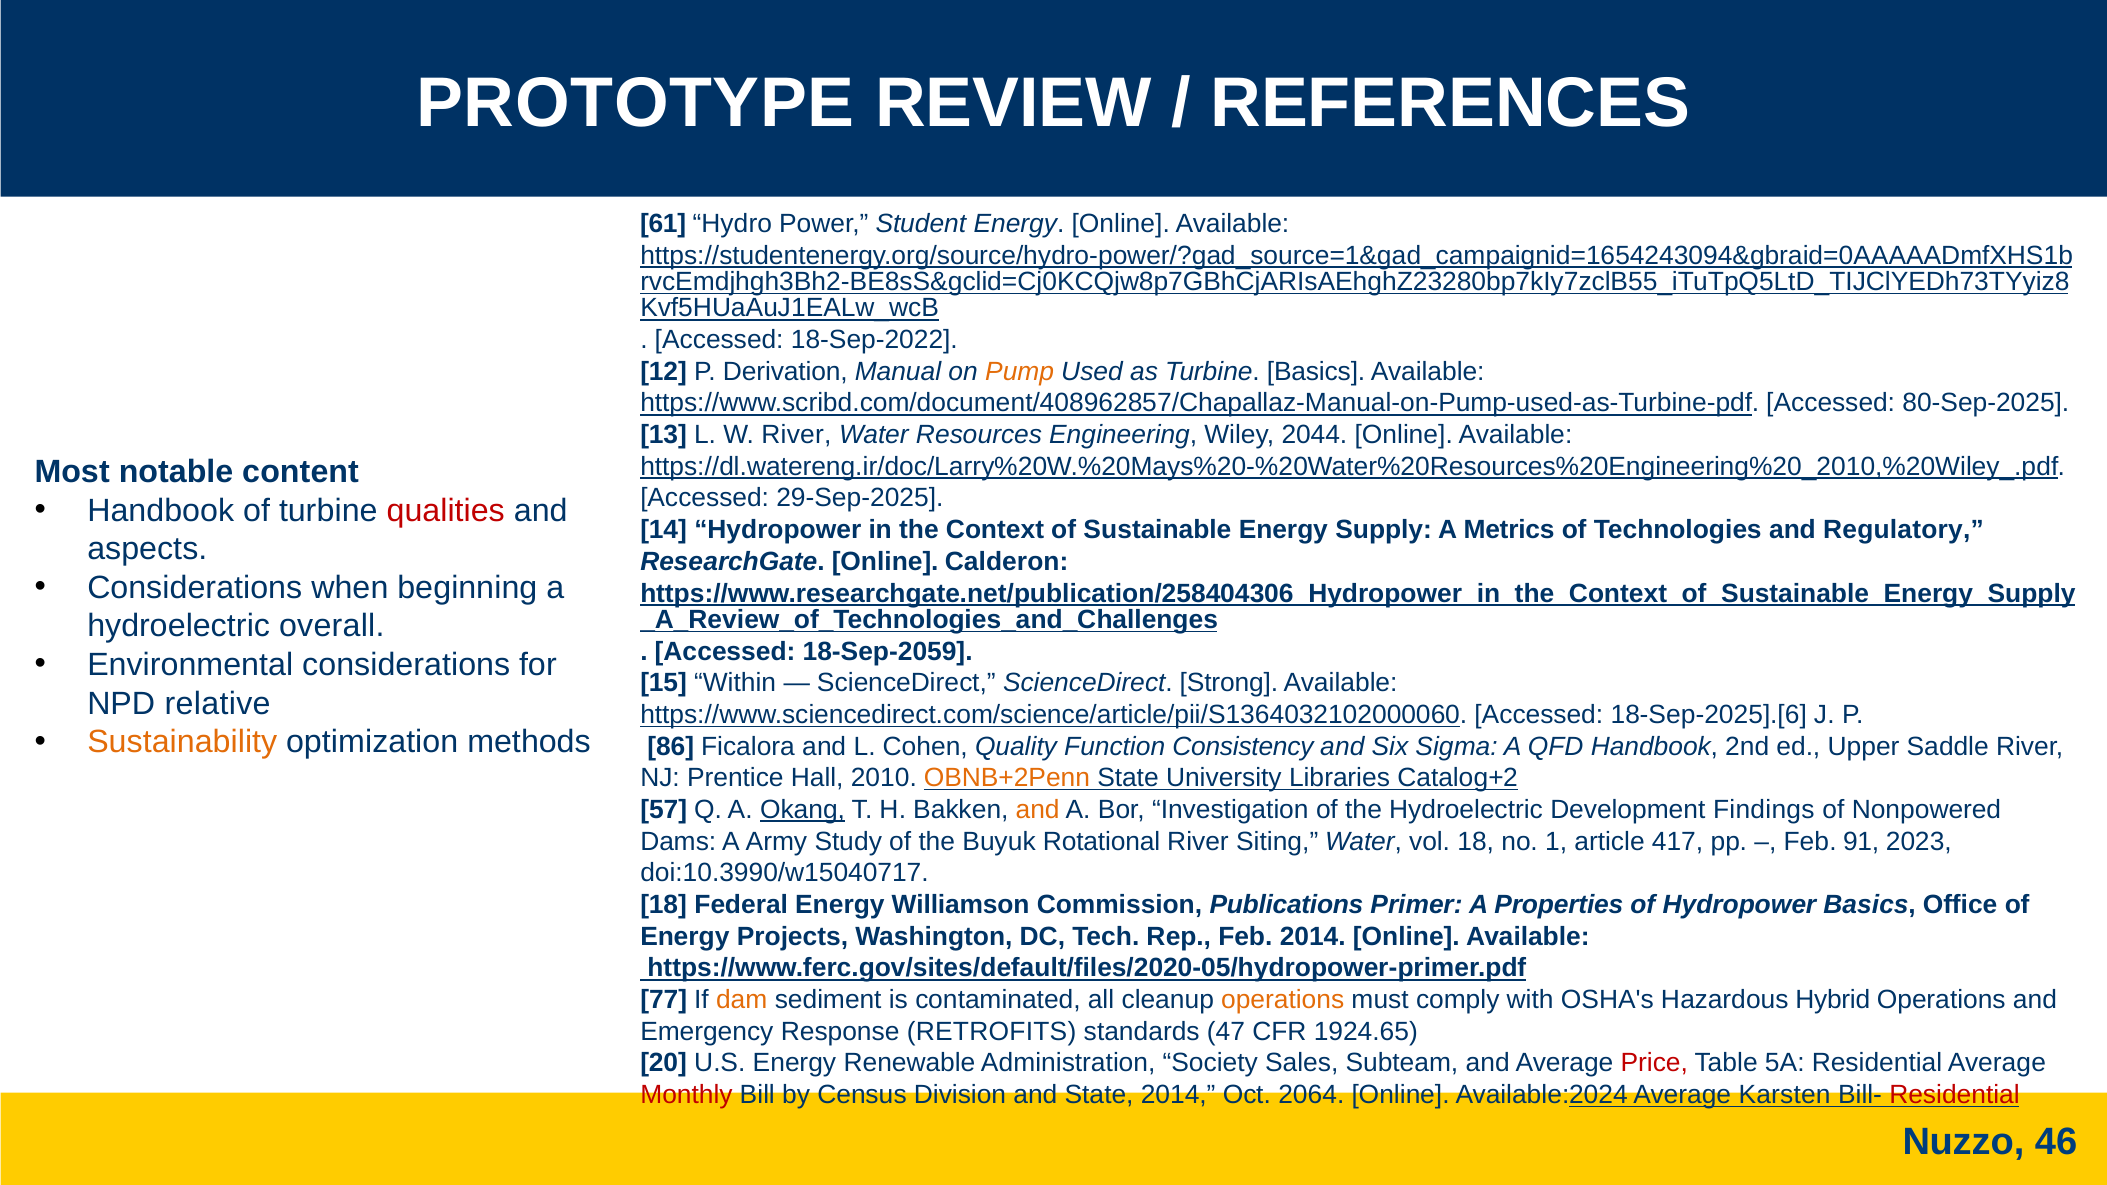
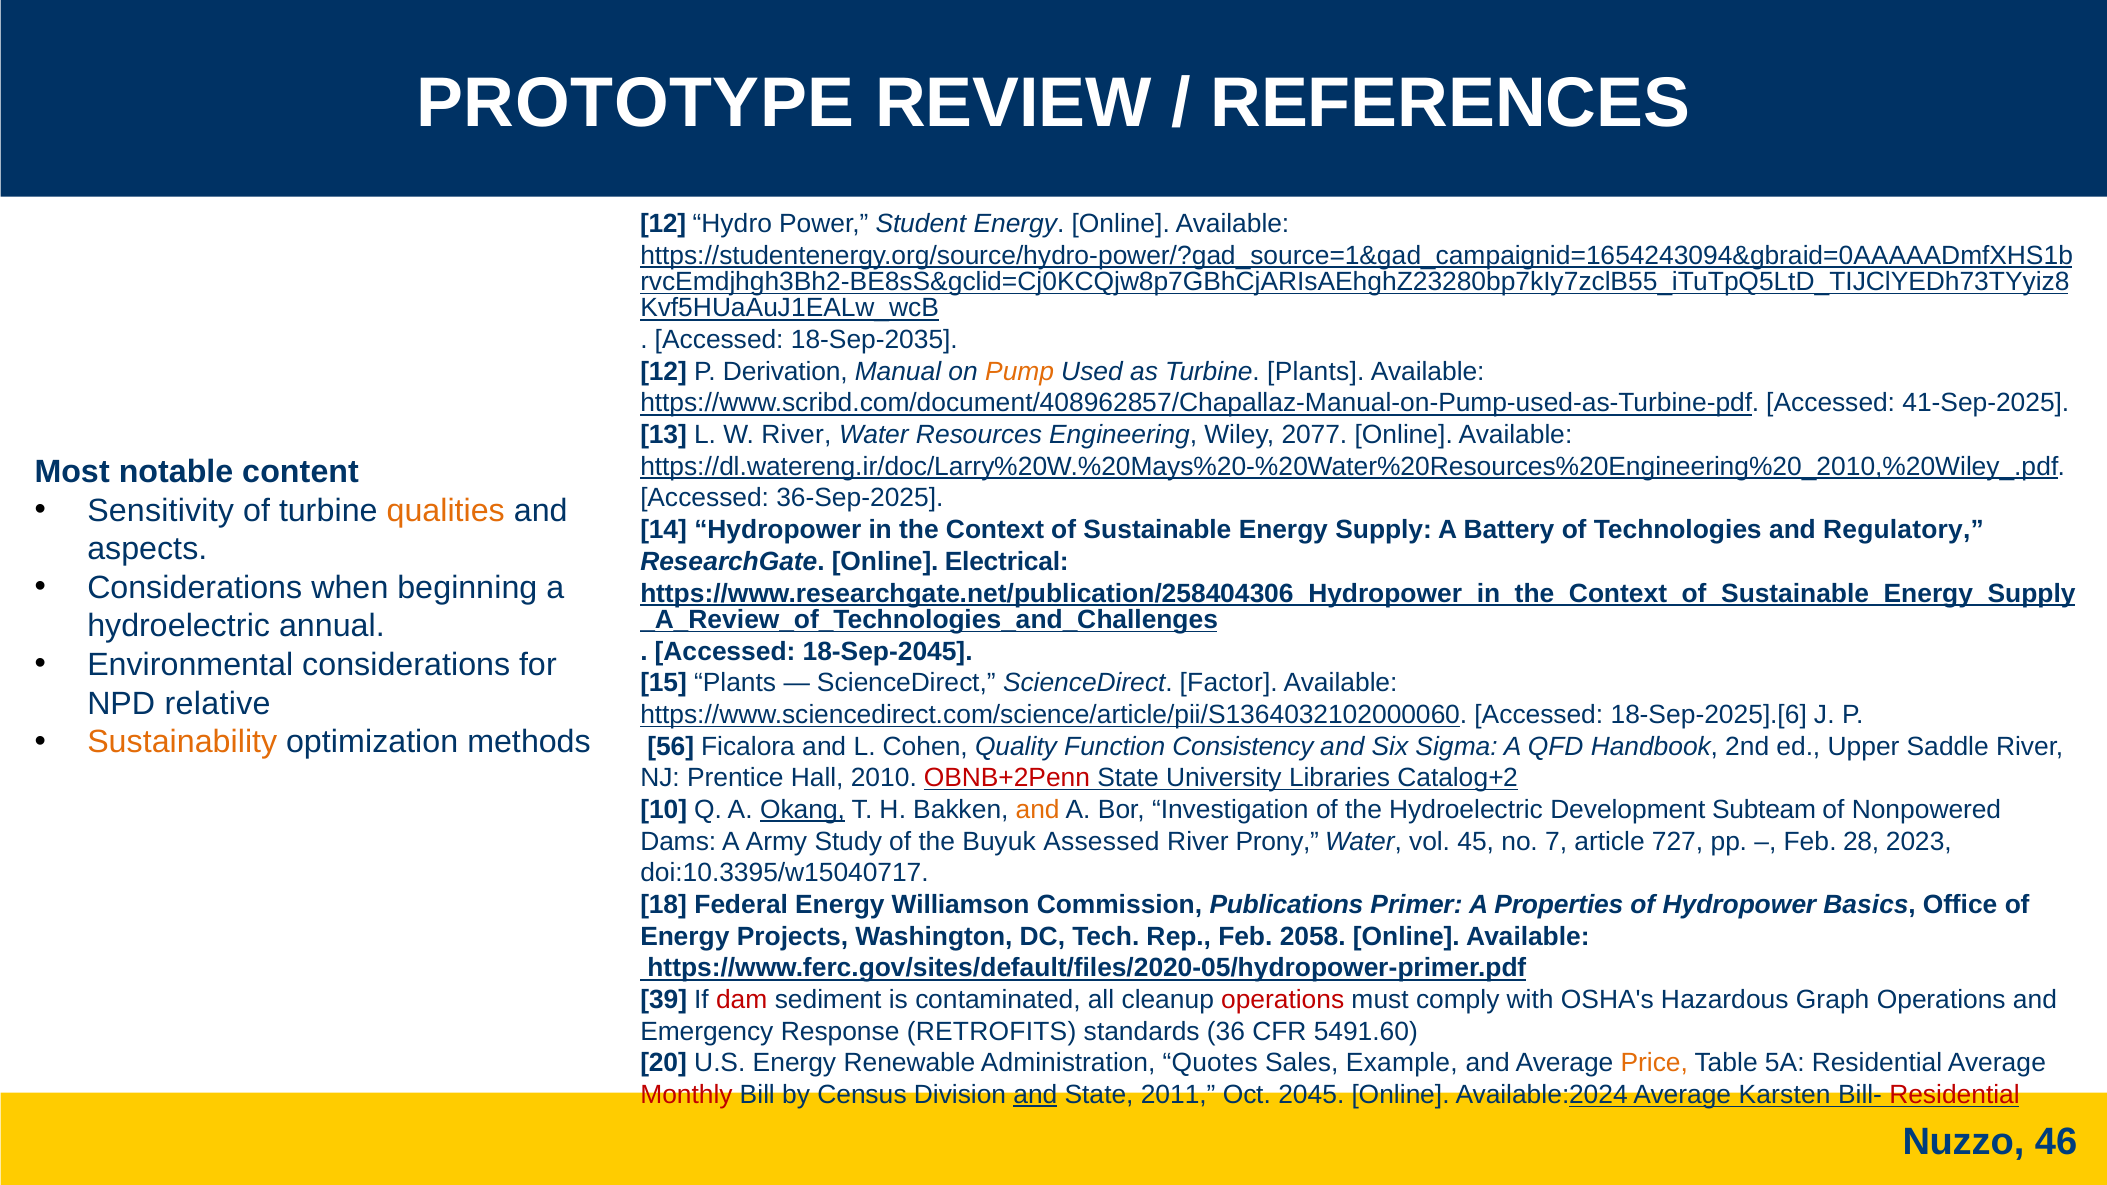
61 at (663, 224): 61 -> 12
18-Sep-2022: 18-Sep-2022 -> 18-Sep-2035
Turbine Basics: Basics -> Plants
80-Sep-2025: 80-Sep-2025 -> 41-Sep-2025
2044: 2044 -> 2077
29-Sep-2025: 29-Sep-2025 -> 36-Sep-2025
Handbook at (161, 510): Handbook -> Sensitivity
qualities colour: red -> orange
Metrics: Metrics -> Battery
Calderon: Calderon -> Electrical
overall: overall -> annual
18-Sep-2059: 18-Sep-2059 -> 18-Sep-2045
15 Within: Within -> Plants
Strong: Strong -> Factor
86: 86 -> 56
OBNB+2Penn colour: orange -> red
57: 57 -> 10
Findings: Findings -> Subteam
Rotational: Rotational -> Assessed
Siting: Siting -> Prony
vol 18: 18 -> 45
1: 1 -> 7
417: 417 -> 727
91: 91 -> 28
doi:10.3990/w15040717: doi:10.3990/w15040717 -> doi:10.3395/w15040717
Feb 2014: 2014 -> 2058
77: 77 -> 39
dam colour: orange -> red
operations at (1283, 1000) colour: orange -> red
Hybrid: Hybrid -> Graph
47: 47 -> 36
1924.65: 1924.65 -> 5491.60
Society: Society -> Quotes
Subteam: Subteam -> Example
Price colour: red -> orange
and at (1035, 1095) underline: none -> present
State 2014: 2014 -> 2011
2064: 2064 -> 2045
